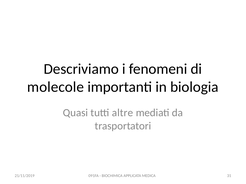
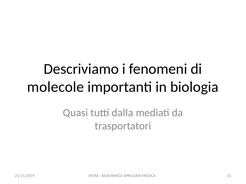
altre: altre -> dalla
